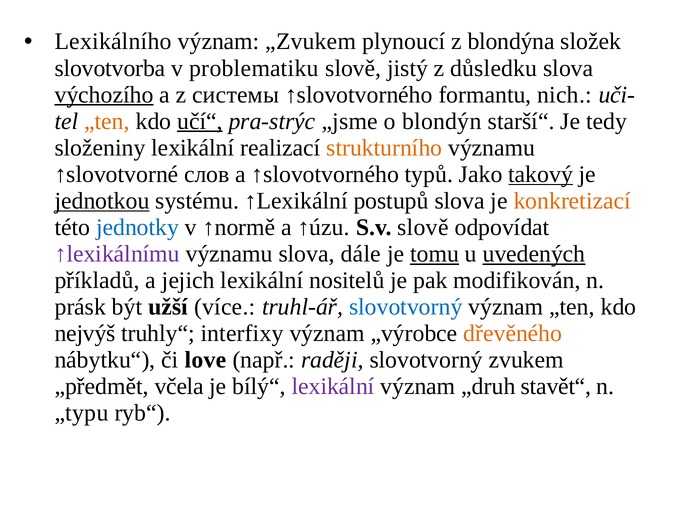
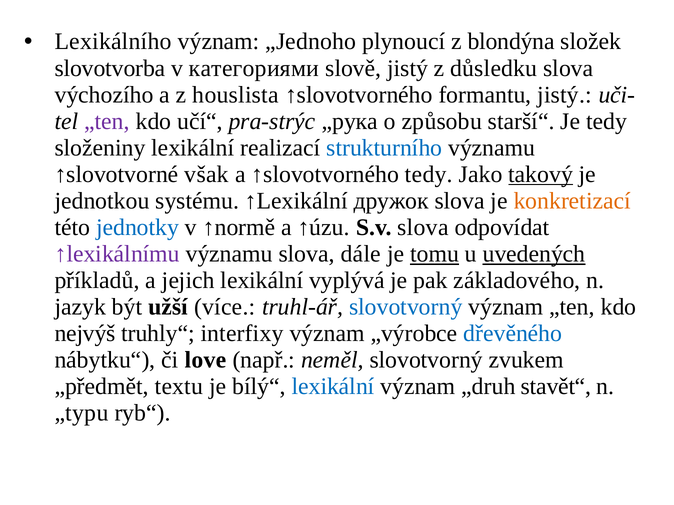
„Zvukem: „Zvukem -> „Jednoho
problematiku: problematiku -> категориями
výchozího underline: present -> none
системы: системы -> houslista
formantu nich: nich -> jistý
„ten at (107, 121) colour: orange -> purple
učí“ underline: present -> none
„jsme: „jsme -> „рука
blondýn: blondýn -> způsobu
strukturního colour: orange -> blue
слов: слов -> však
↑slovotvorného typů: typů -> tedy
jednotkou underline: present -> none
postupů: postupů -> дружок
S.v slově: slově -> slova
nositelů: nositelů -> vyplývá
modifikován: modifikován -> základového
prásk: prásk -> jazyk
dřevěného colour: orange -> blue
raději: raději -> neměl
včela: včela -> textu
lexikální at (333, 387) colour: purple -> blue
